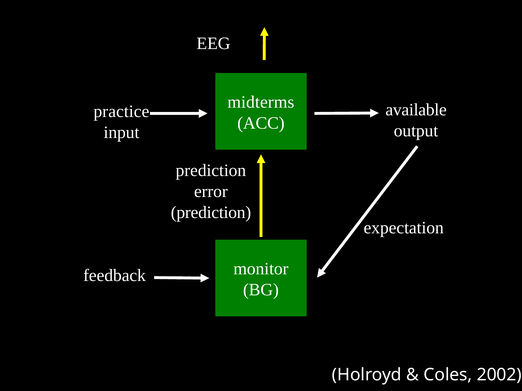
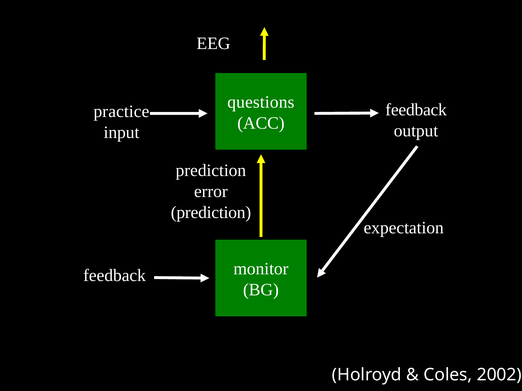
midterms: midterms -> questions
available at (416, 110): available -> feedback
